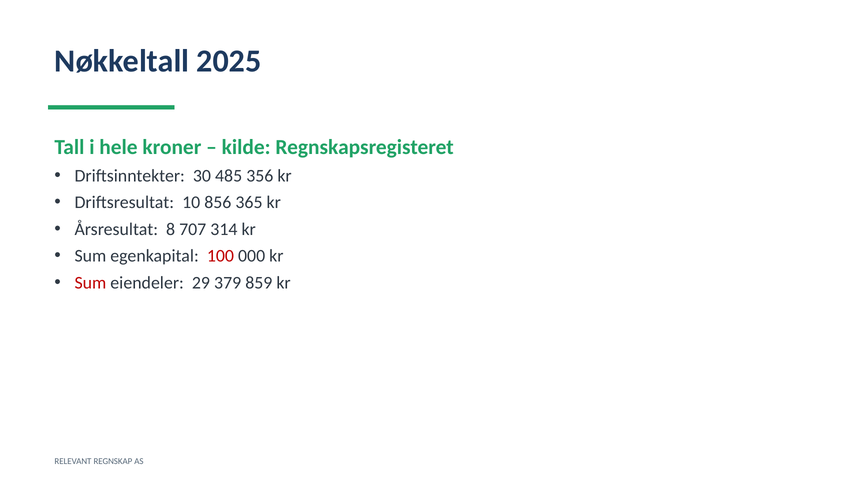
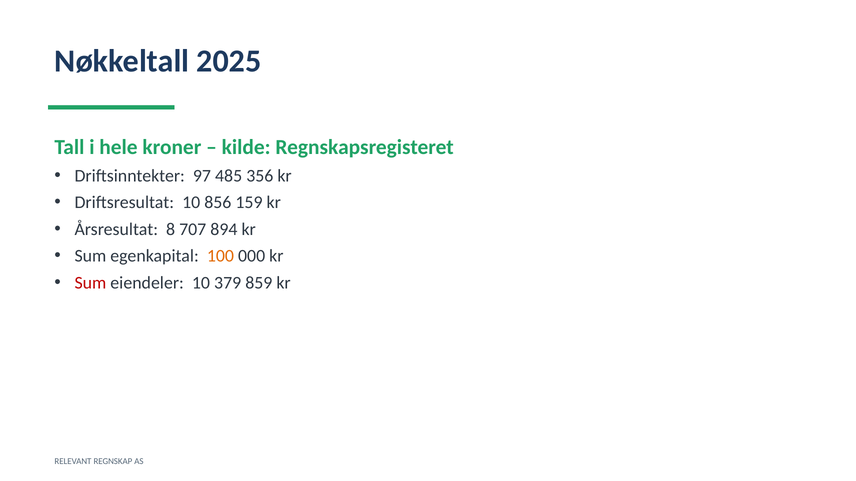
30: 30 -> 97
365: 365 -> 159
314: 314 -> 894
100 colour: red -> orange
eiendeler 29: 29 -> 10
